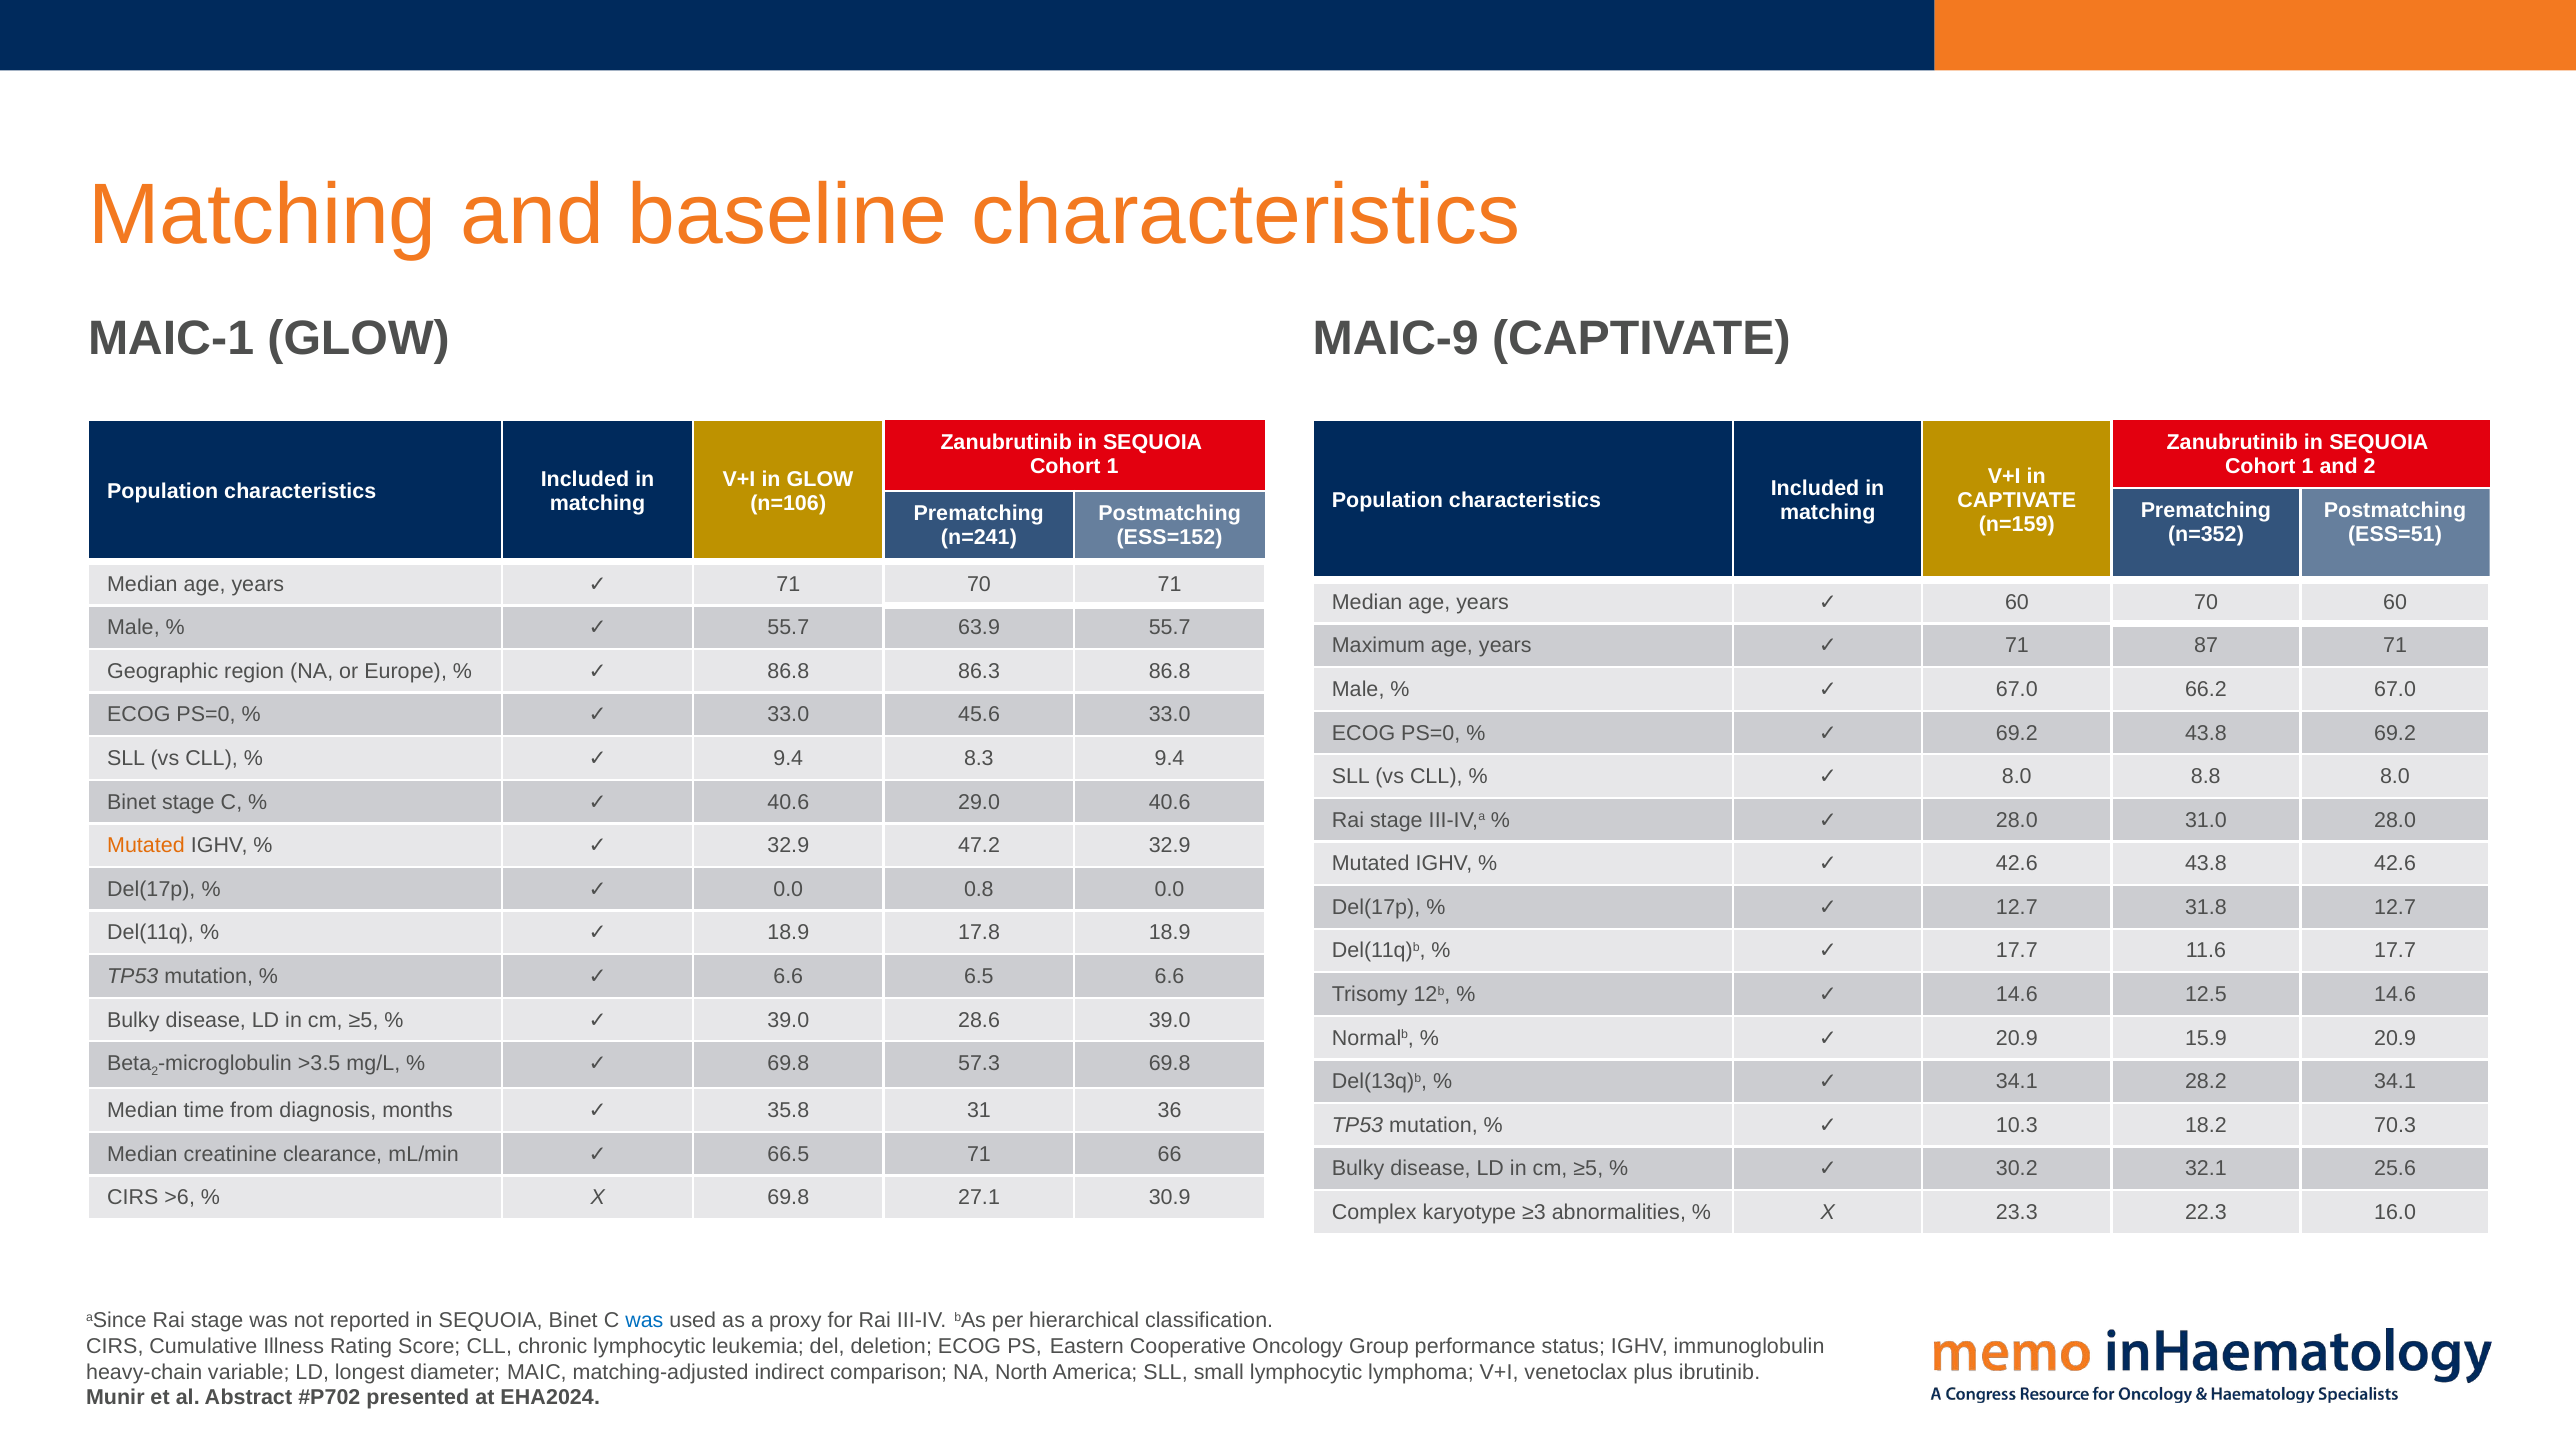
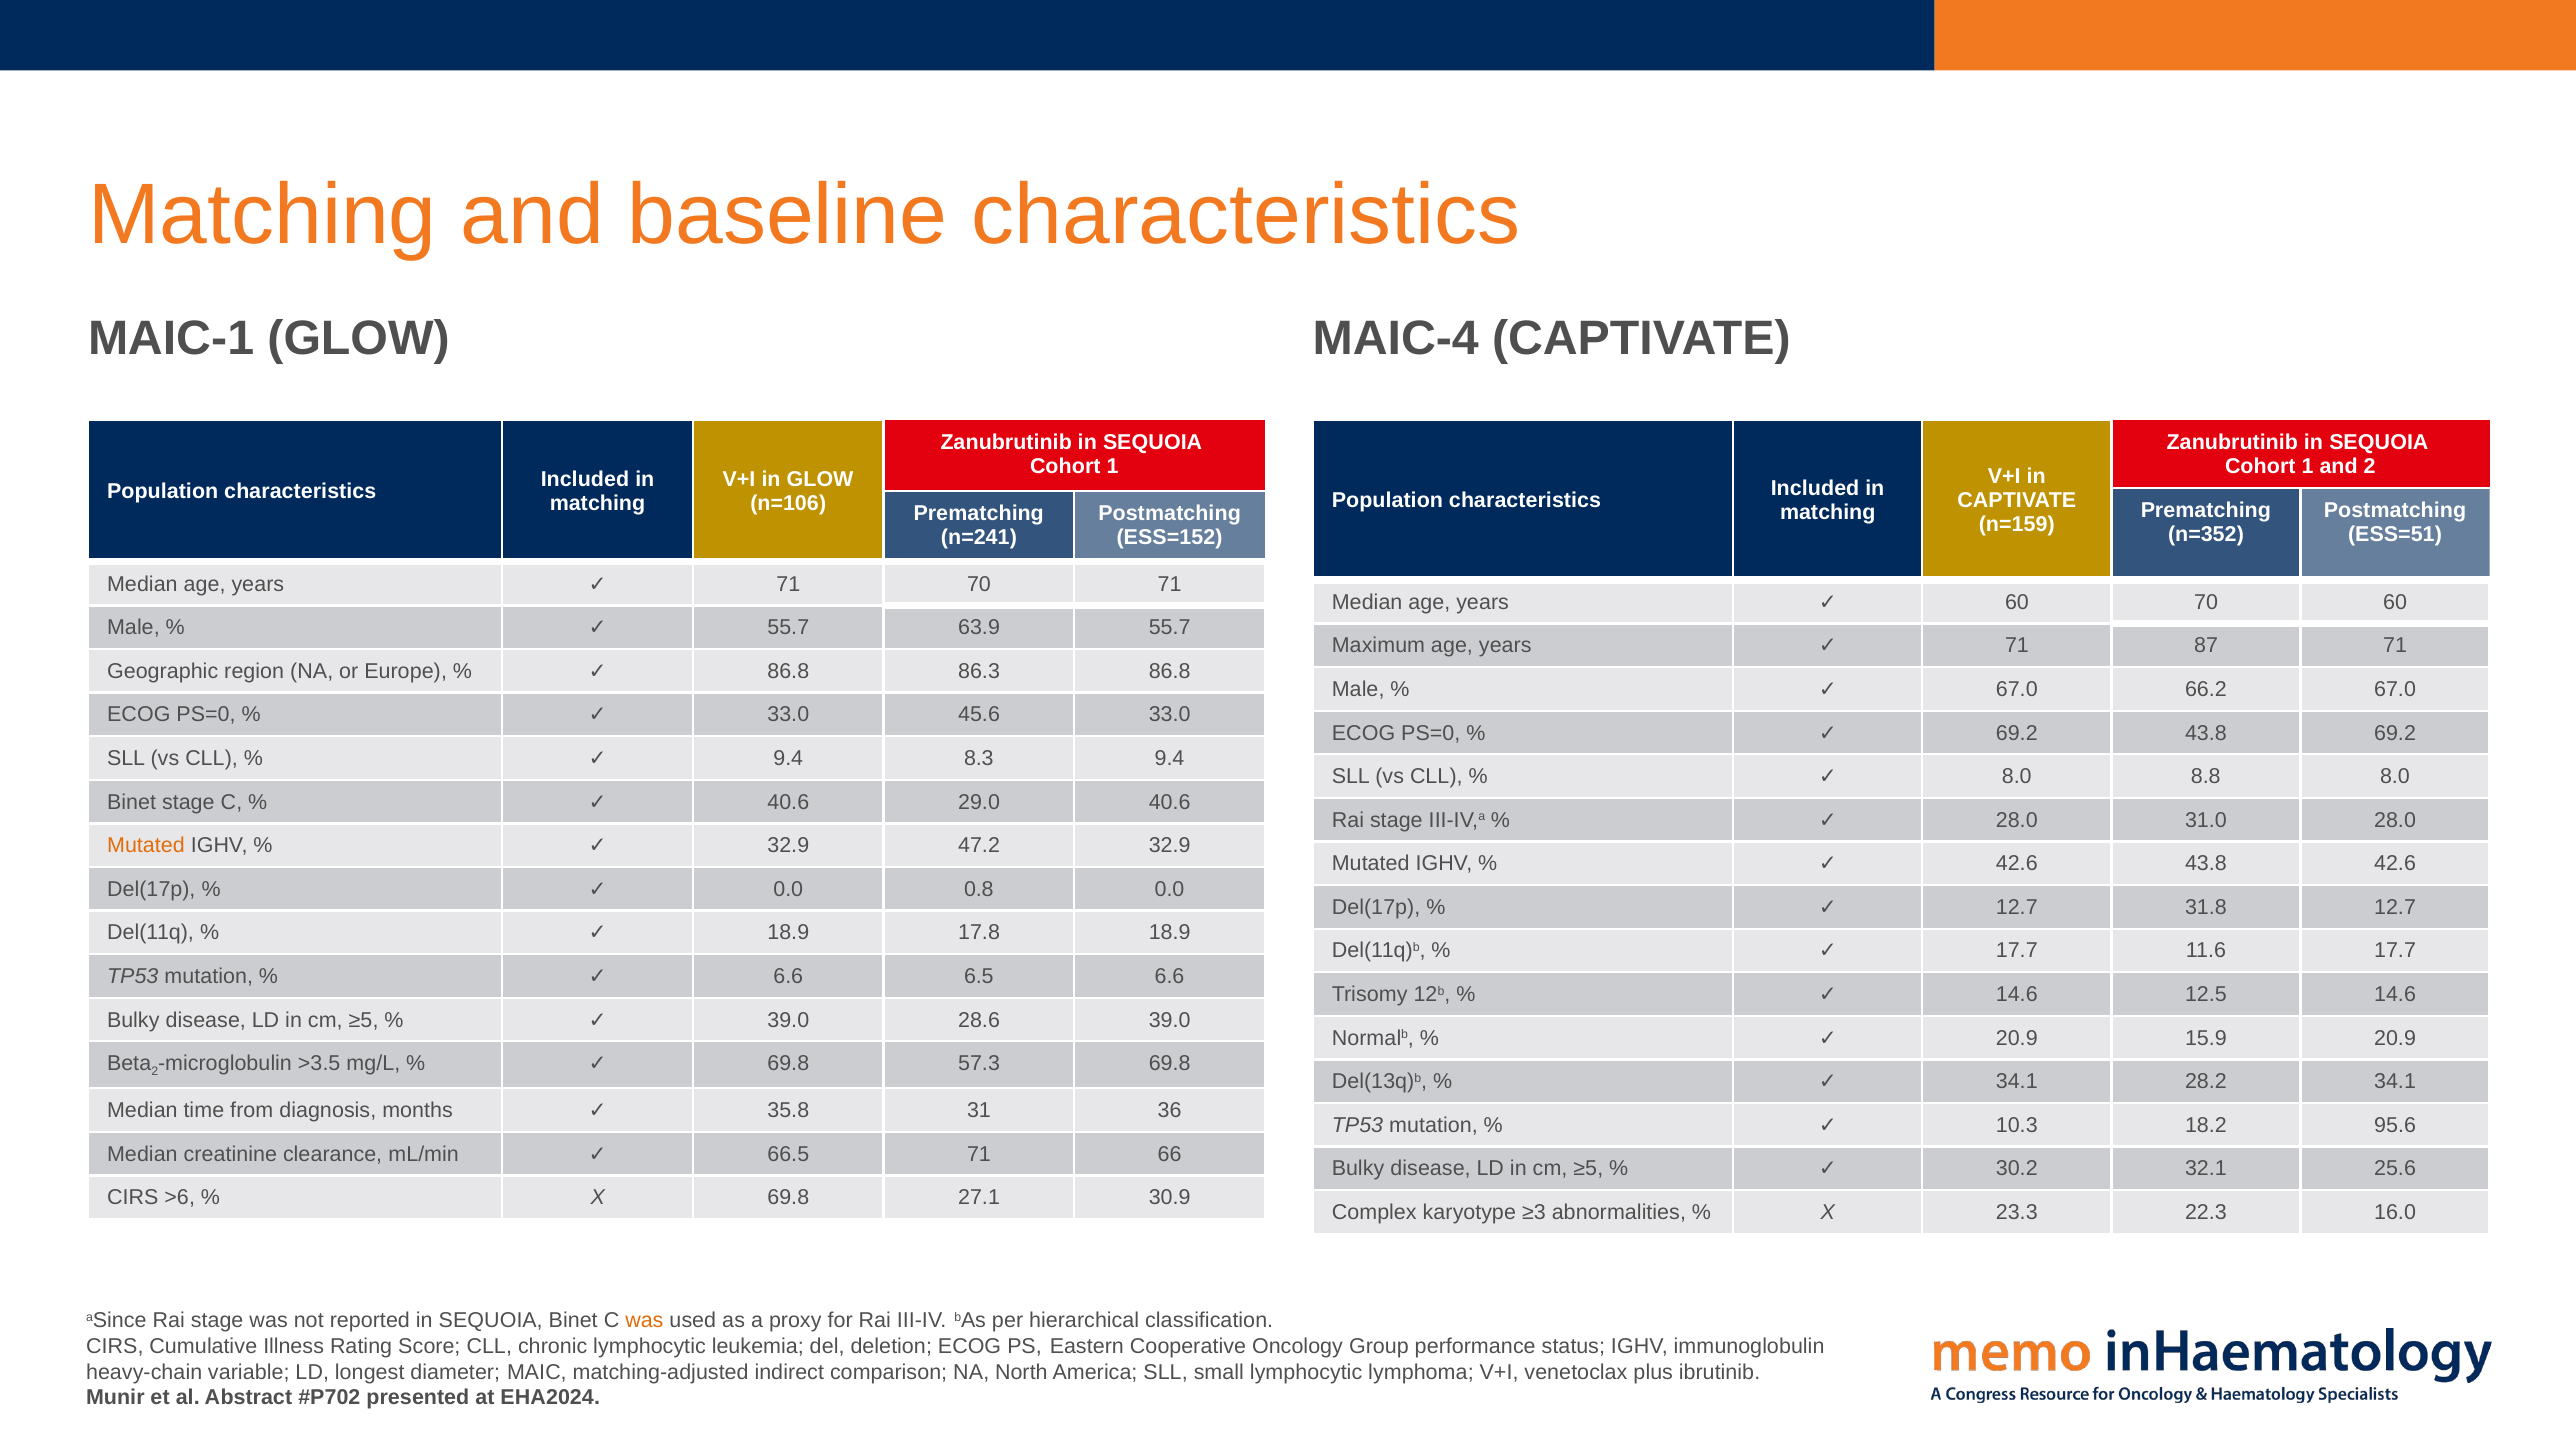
MAIC-9: MAIC-9 -> MAIC-4
70.3: 70.3 -> 95.6
was at (644, 1321) colour: blue -> orange
